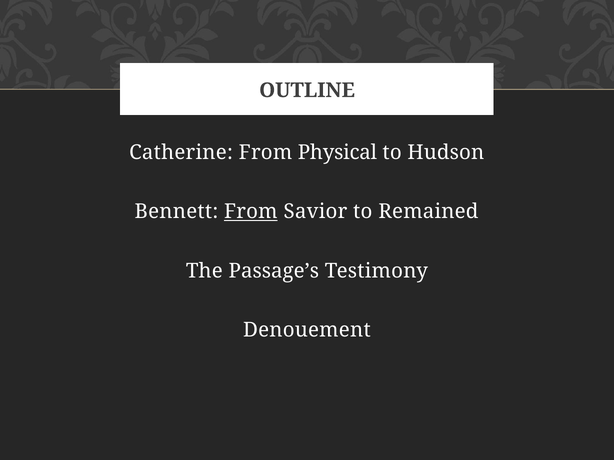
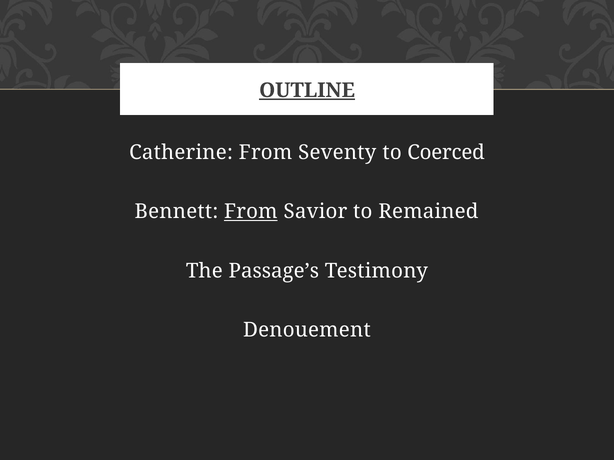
OUTLINE underline: none -> present
Physical: Physical -> Seventy
Hudson: Hudson -> Coerced
